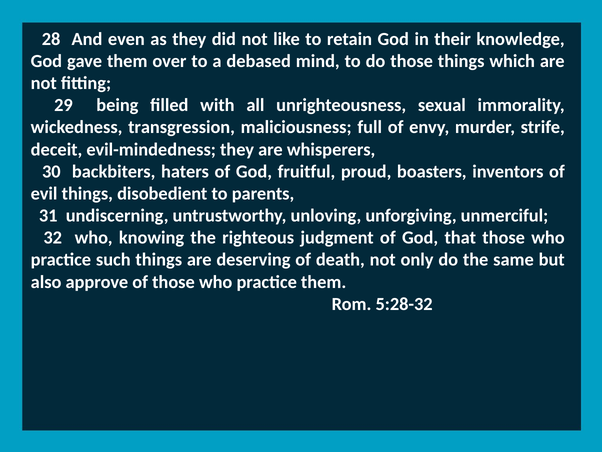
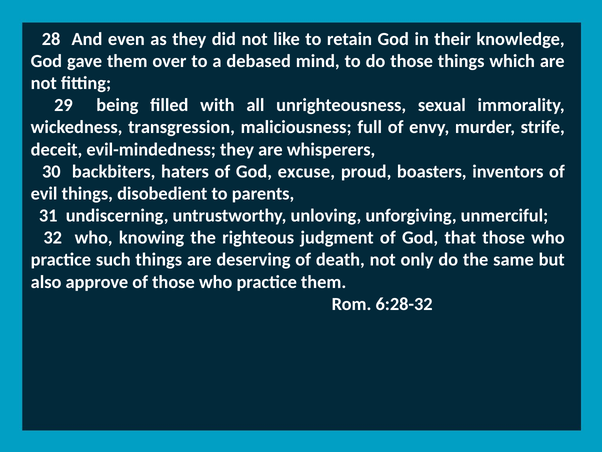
fruitful: fruitful -> excuse
5:28-32: 5:28-32 -> 6:28-32
